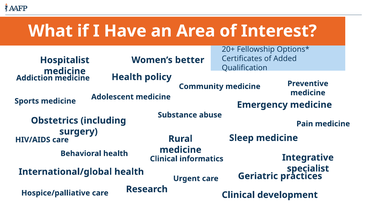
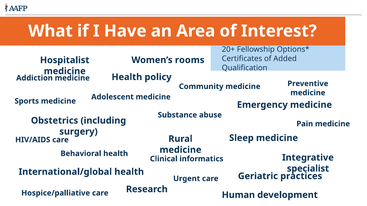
better: better -> rooms
Clinical at (238, 195): Clinical -> Human
